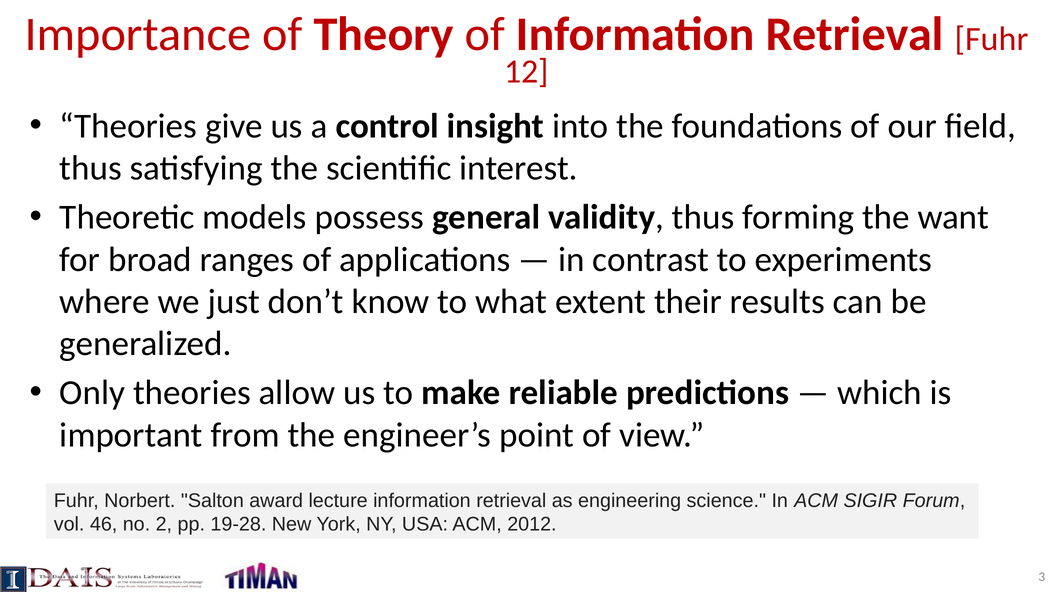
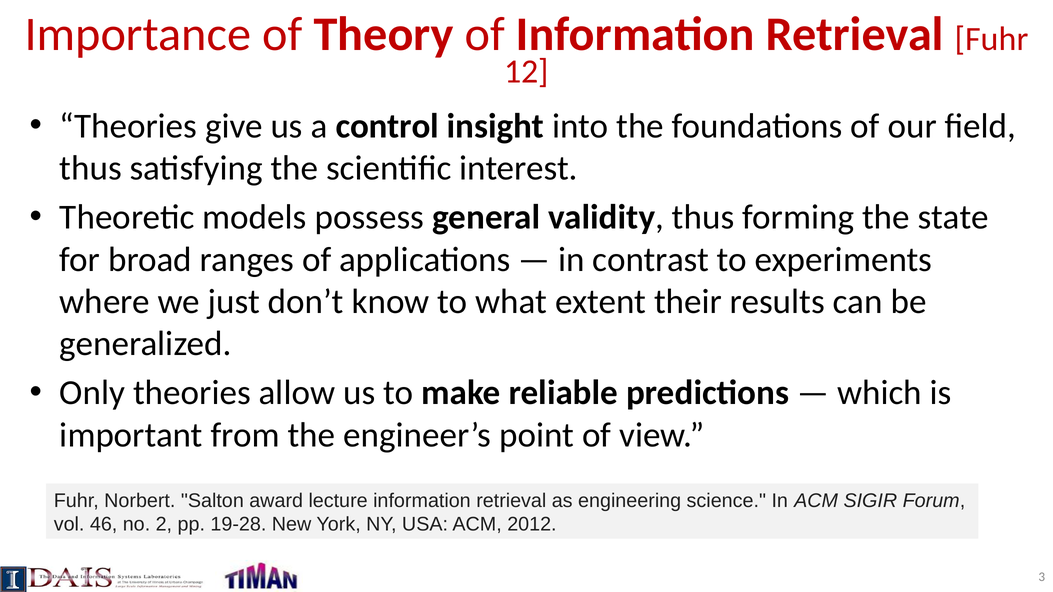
want: want -> state
